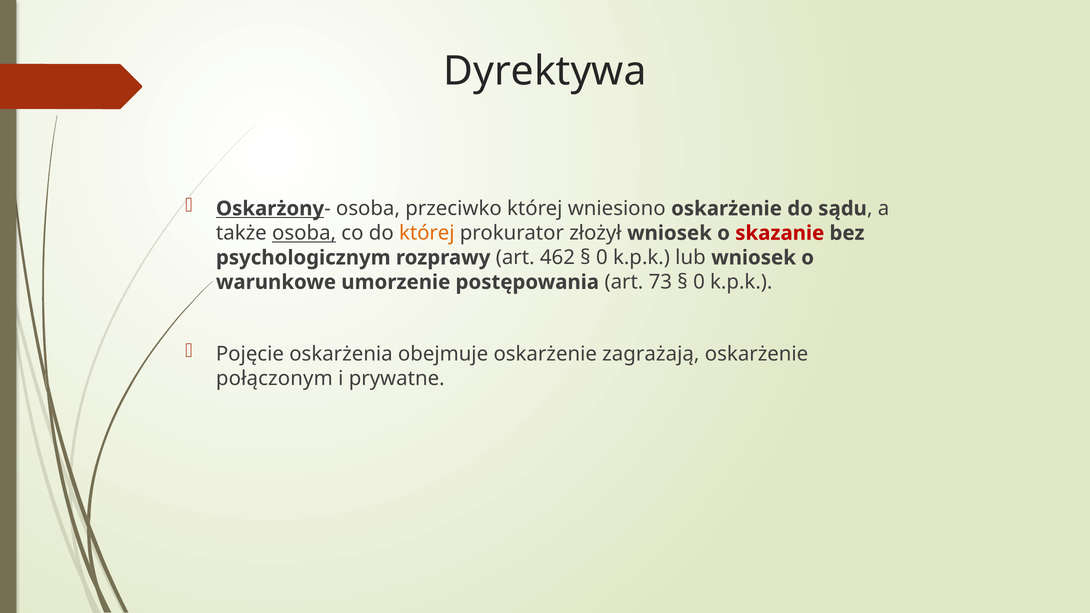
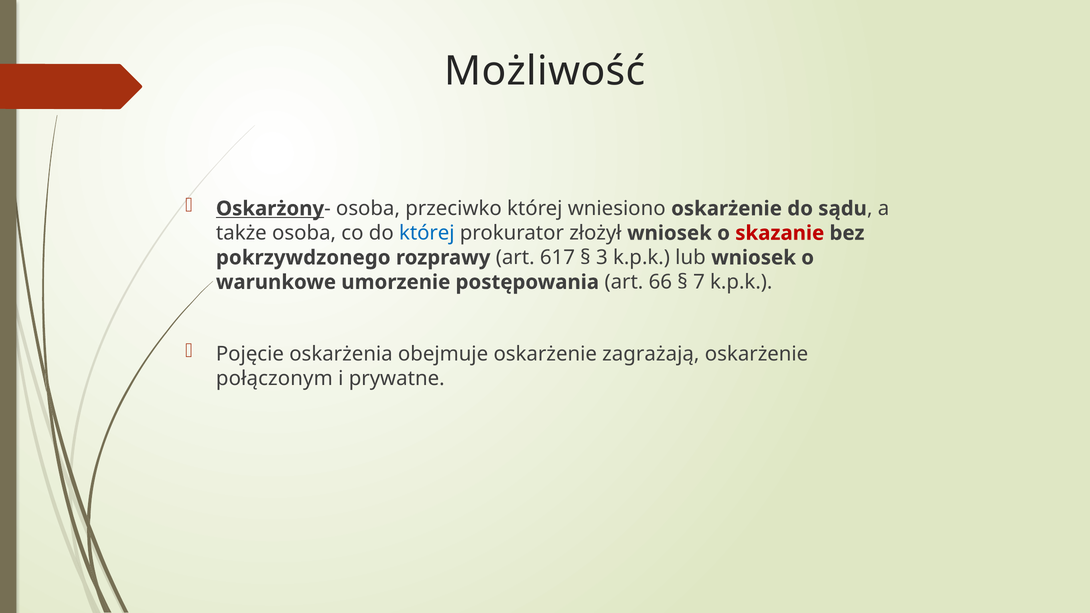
Dyrektywa: Dyrektywa -> Możliwość
osoba at (304, 233) underline: present -> none
której at (427, 233) colour: orange -> blue
psychologicznym: psychologicznym -> pokrzywdzonego
462: 462 -> 617
0 at (602, 258): 0 -> 3
73: 73 -> 66
0 at (699, 282): 0 -> 7
